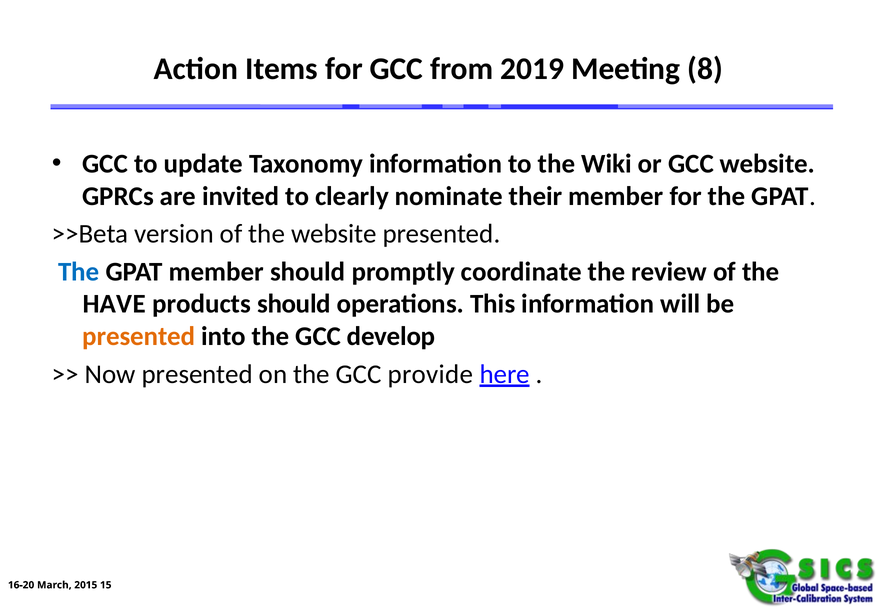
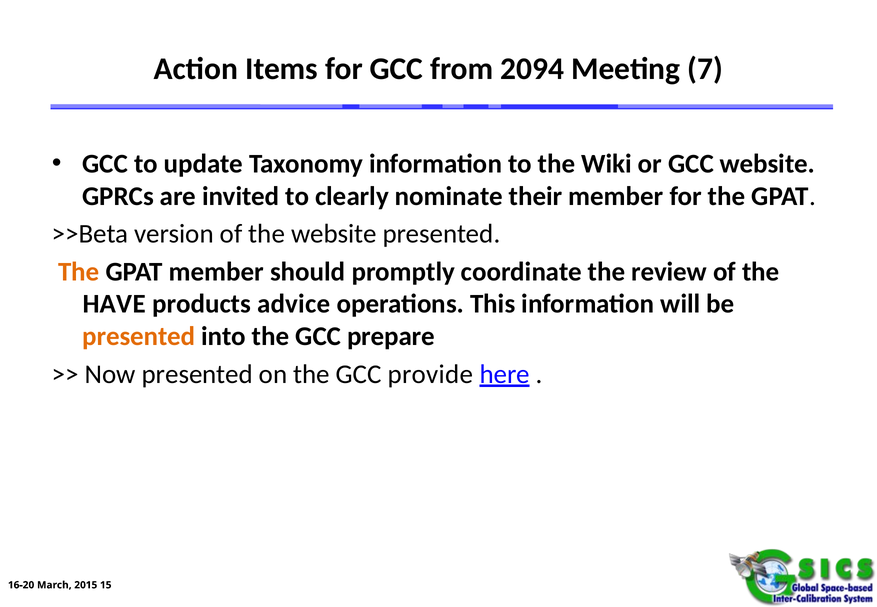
2019: 2019 -> 2094
8: 8 -> 7
The at (79, 272) colour: blue -> orange
products should: should -> advice
develop: develop -> prepare
